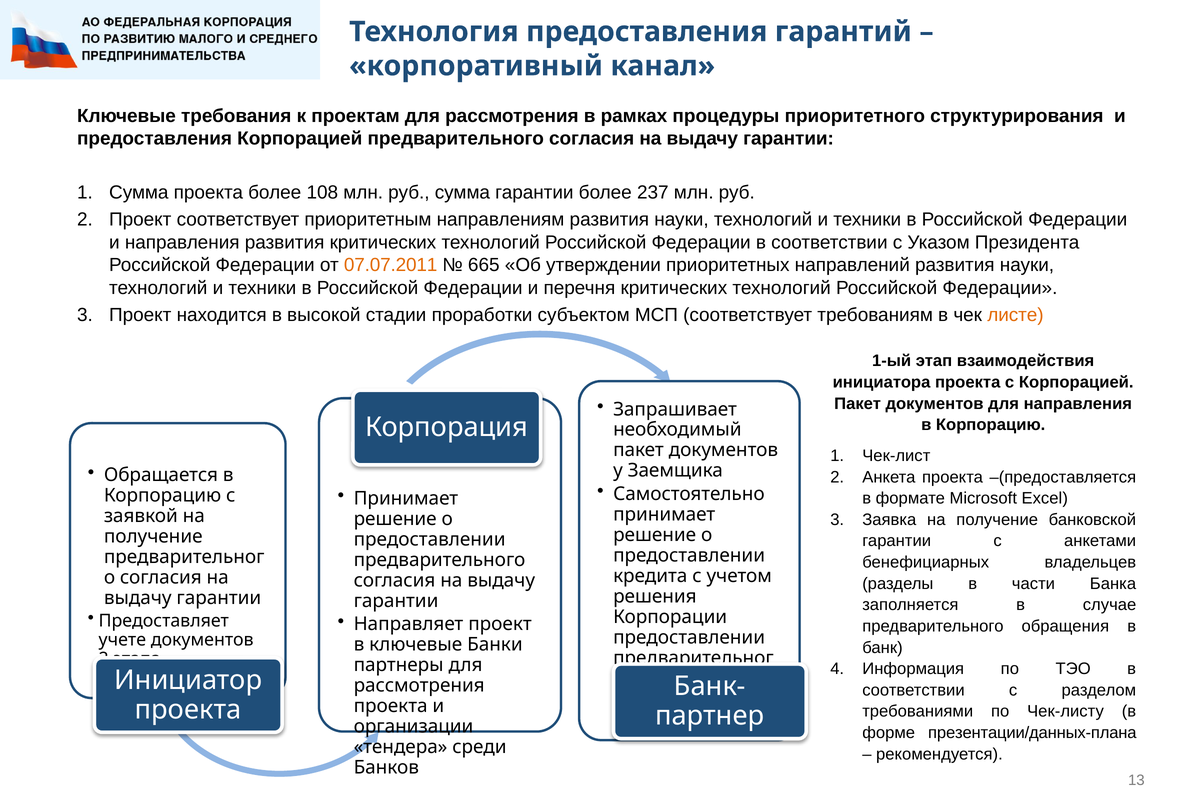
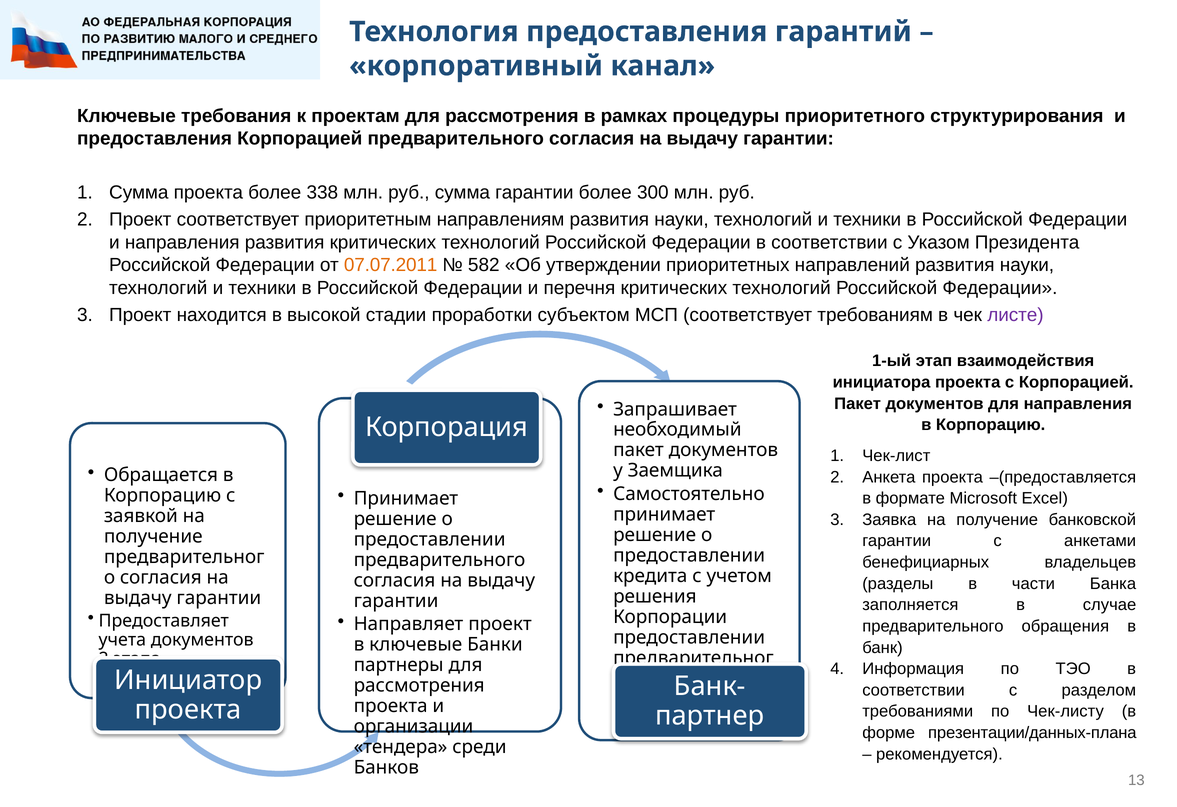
108: 108 -> 338
237: 237 -> 300
665: 665 -> 582
листе colour: orange -> purple
учете: учете -> учета
